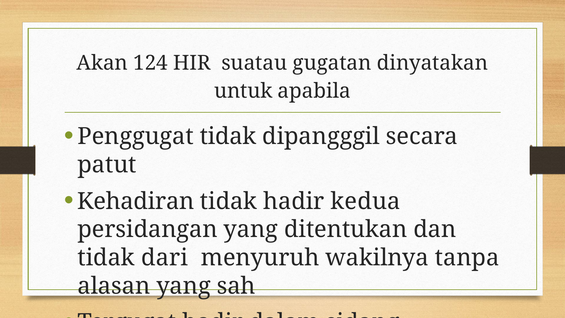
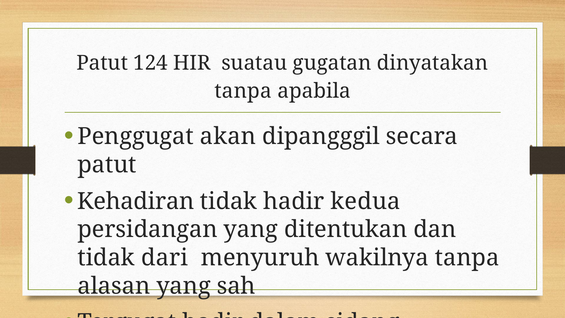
Akan at (102, 63): Akan -> Patut
untuk at (243, 91): untuk -> tanpa
Penggugat tidak: tidak -> akan
